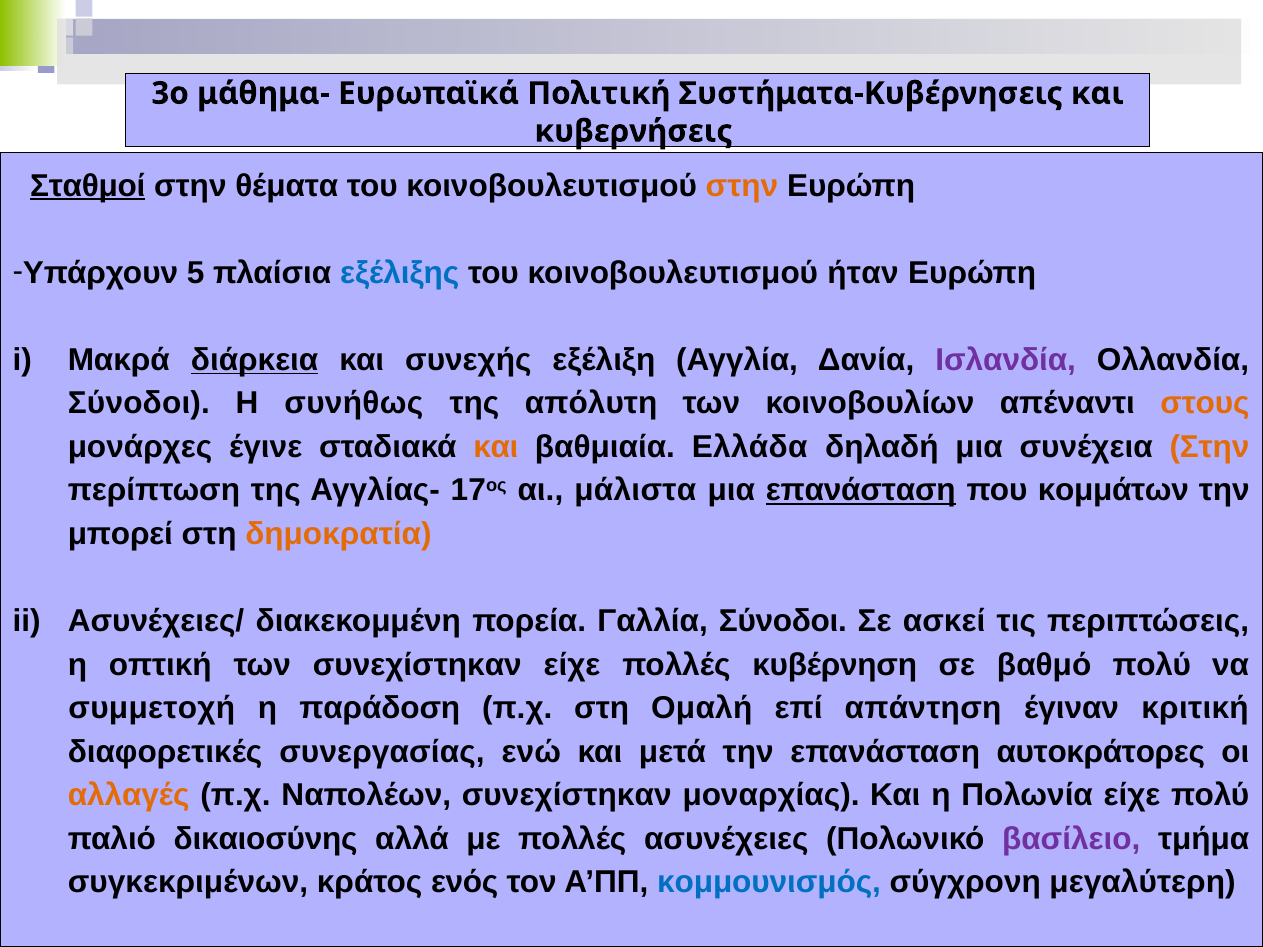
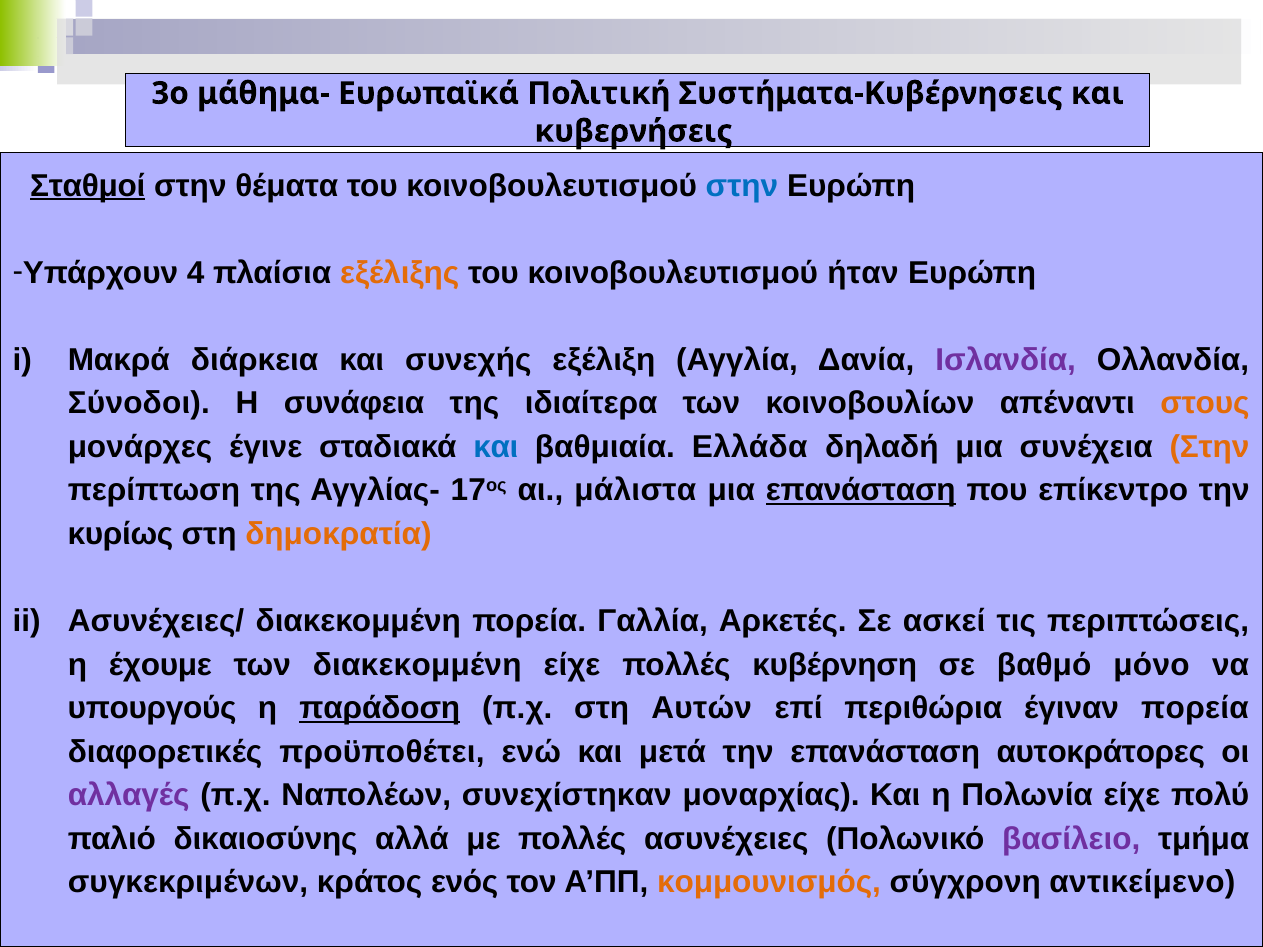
στην at (742, 186) colour: orange -> blue
5: 5 -> 4
εξέλιξης colour: blue -> orange
διάρκεια underline: present -> none
συνήθως: συνήθως -> συνάφεια
απόλυτη: απόλυτη -> ιδιαίτερα
και at (496, 447) colour: orange -> blue
κομμάτων: κομμάτων -> επίκεντρο
μπορεί: μπορεί -> κυρίως
Γαλλία Σύνοδοι: Σύνοδοι -> Αρκετές
οπτική: οπτική -> έχουμε
των συνεχίστηκαν: συνεχίστηκαν -> διακεκομμένη
βαθμό πολύ: πολύ -> μόνο
συμμετοχή: συμμετοχή -> υπουργούς
παράδοση underline: none -> present
Ομαλή: Ομαλή -> Αυτών
απάντηση: απάντηση -> περιθώρια
έγιναν κριτική: κριτική -> πορεία
συνεργασίας: συνεργασίας -> προϋποθέτει
αλλαγές colour: orange -> purple
κομμουνισμός colour: blue -> orange
μεγαλύτερη: μεγαλύτερη -> αντικείμενο
